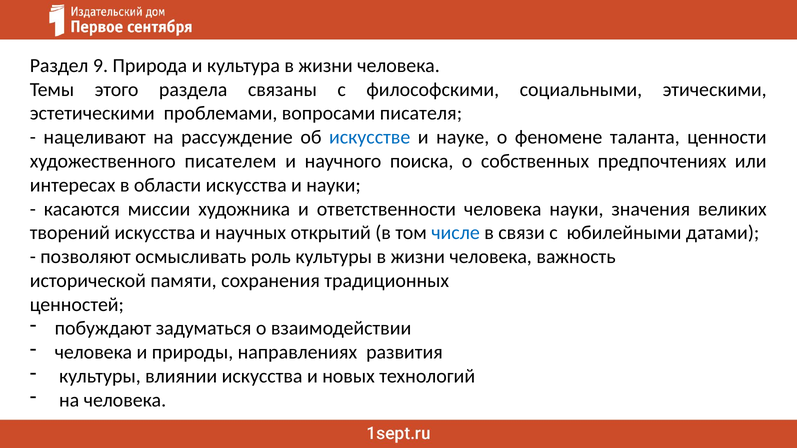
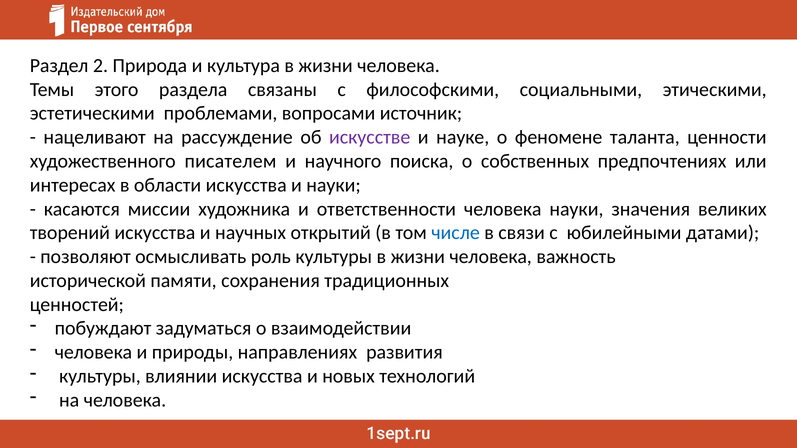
9: 9 -> 2
писателя: писателя -> источник
искусстве colour: blue -> purple
